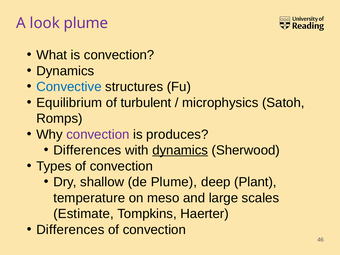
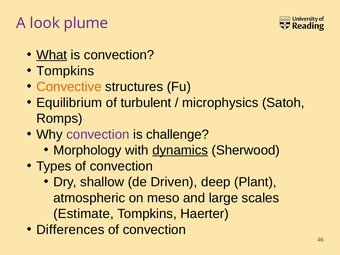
What underline: none -> present
Dynamics at (65, 71): Dynamics -> Tompkins
Convective colour: blue -> orange
produces: produces -> challenge
Differences at (87, 150): Differences -> Morphology
de Plume: Plume -> Driven
temperature: temperature -> atmospheric
